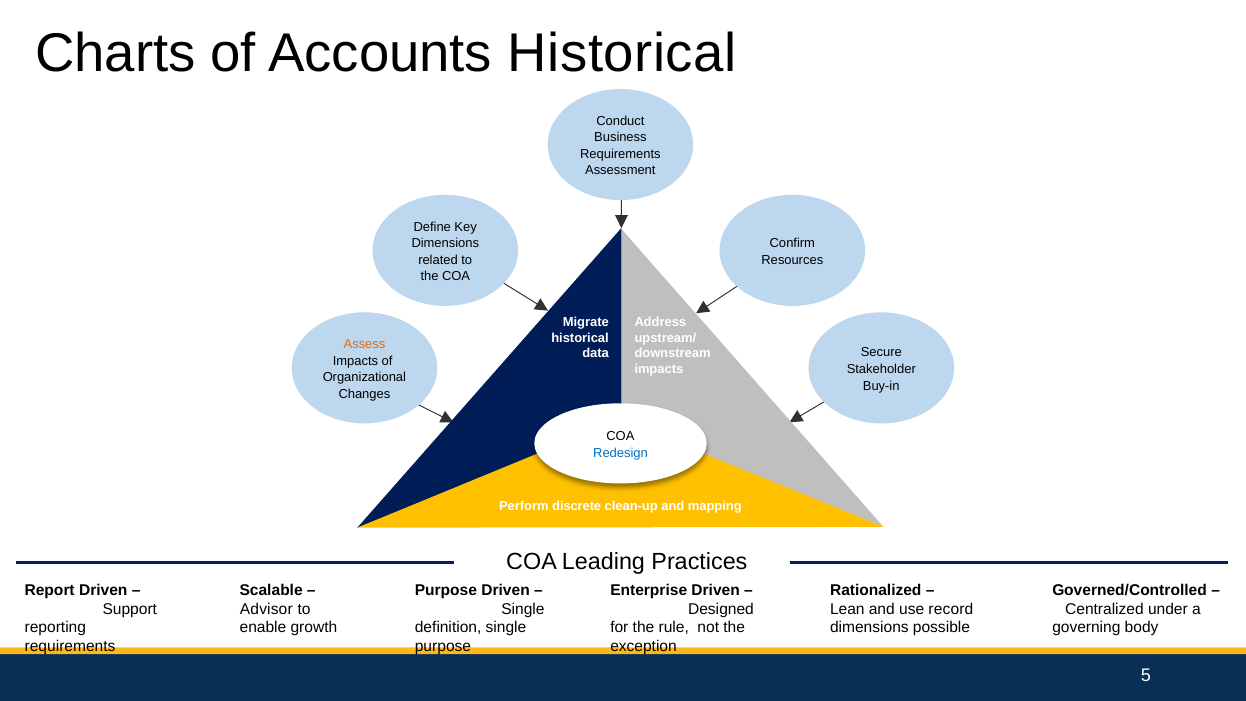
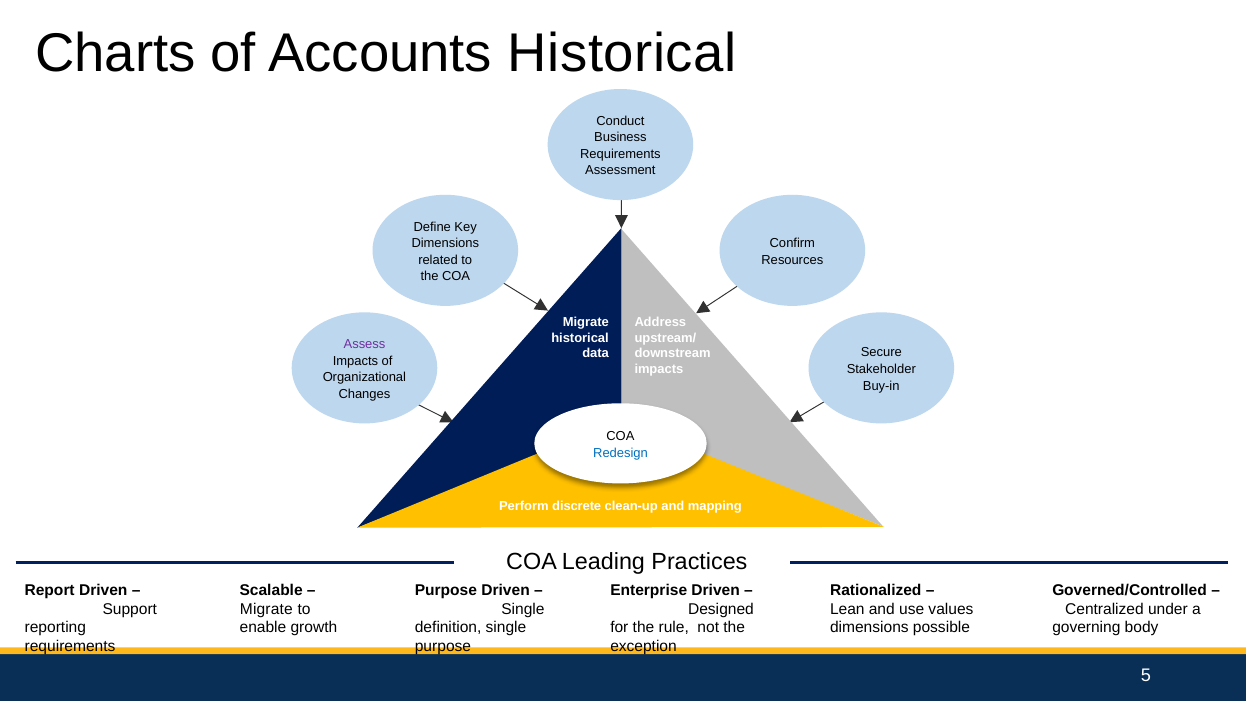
Assess colour: orange -> purple
Advisor at (266, 609): Advisor -> Migrate
record: record -> values
